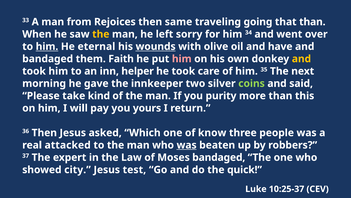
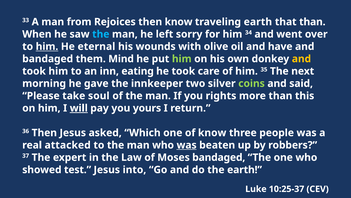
then same: same -> know
traveling going: going -> earth
the at (101, 34) colour: yellow -> light blue
wounds underline: present -> none
Faith: Faith -> Mind
him at (182, 59) colour: pink -> light green
helper: helper -> eating
kind: kind -> soul
purity: purity -> rights
will underline: none -> present
city: city -> test
test: test -> into
the quick: quick -> earth
